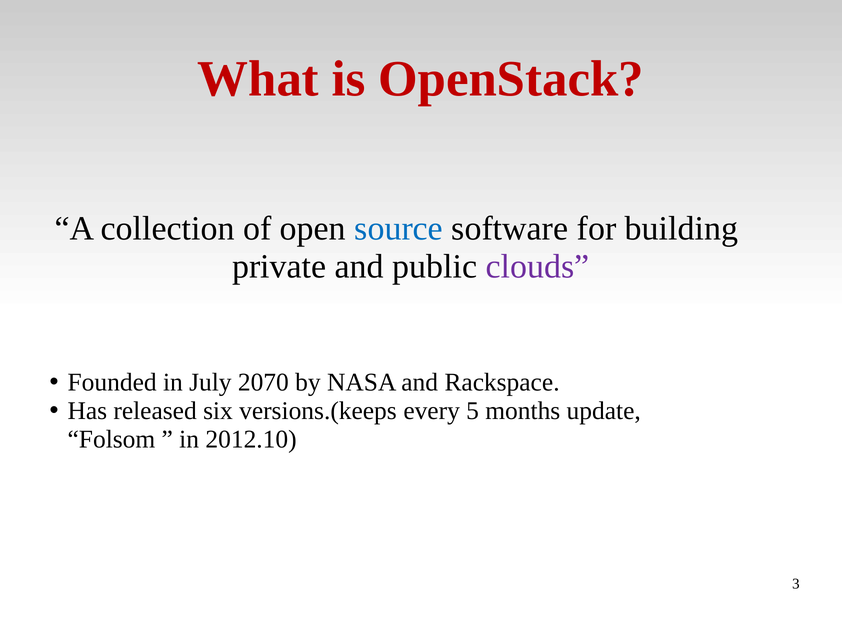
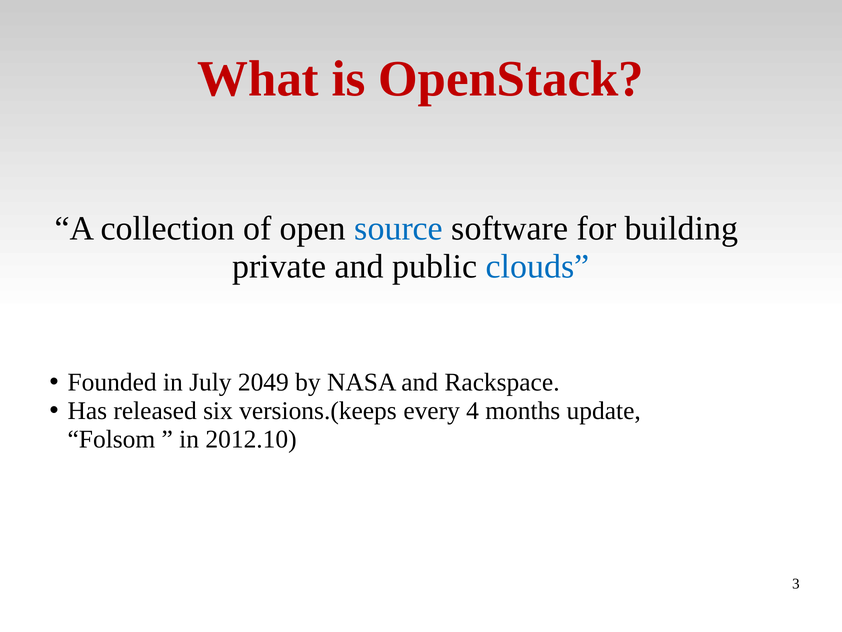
clouds colour: purple -> blue
2070: 2070 -> 2049
5: 5 -> 4
